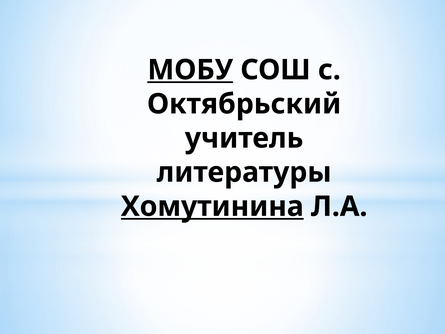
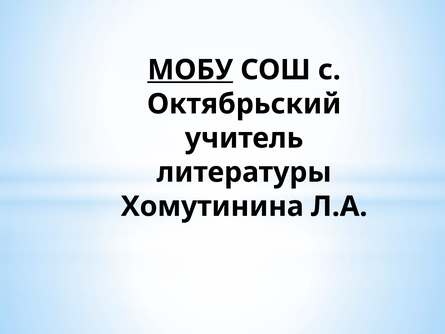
Хомутинина underline: present -> none
